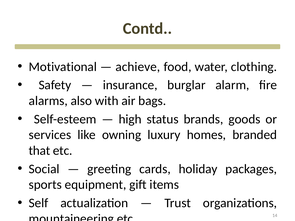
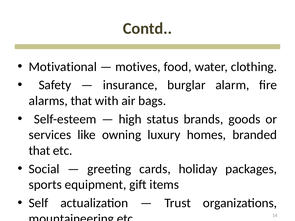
achieve: achieve -> motives
alarms also: also -> that
